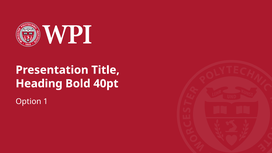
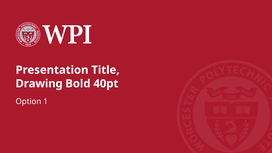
Heading: Heading -> Drawing
